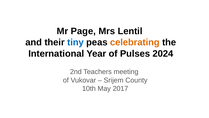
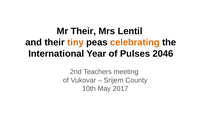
Mr Page: Page -> Their
tiny colour: blue -> orange
2024: 2024 -> 2046
